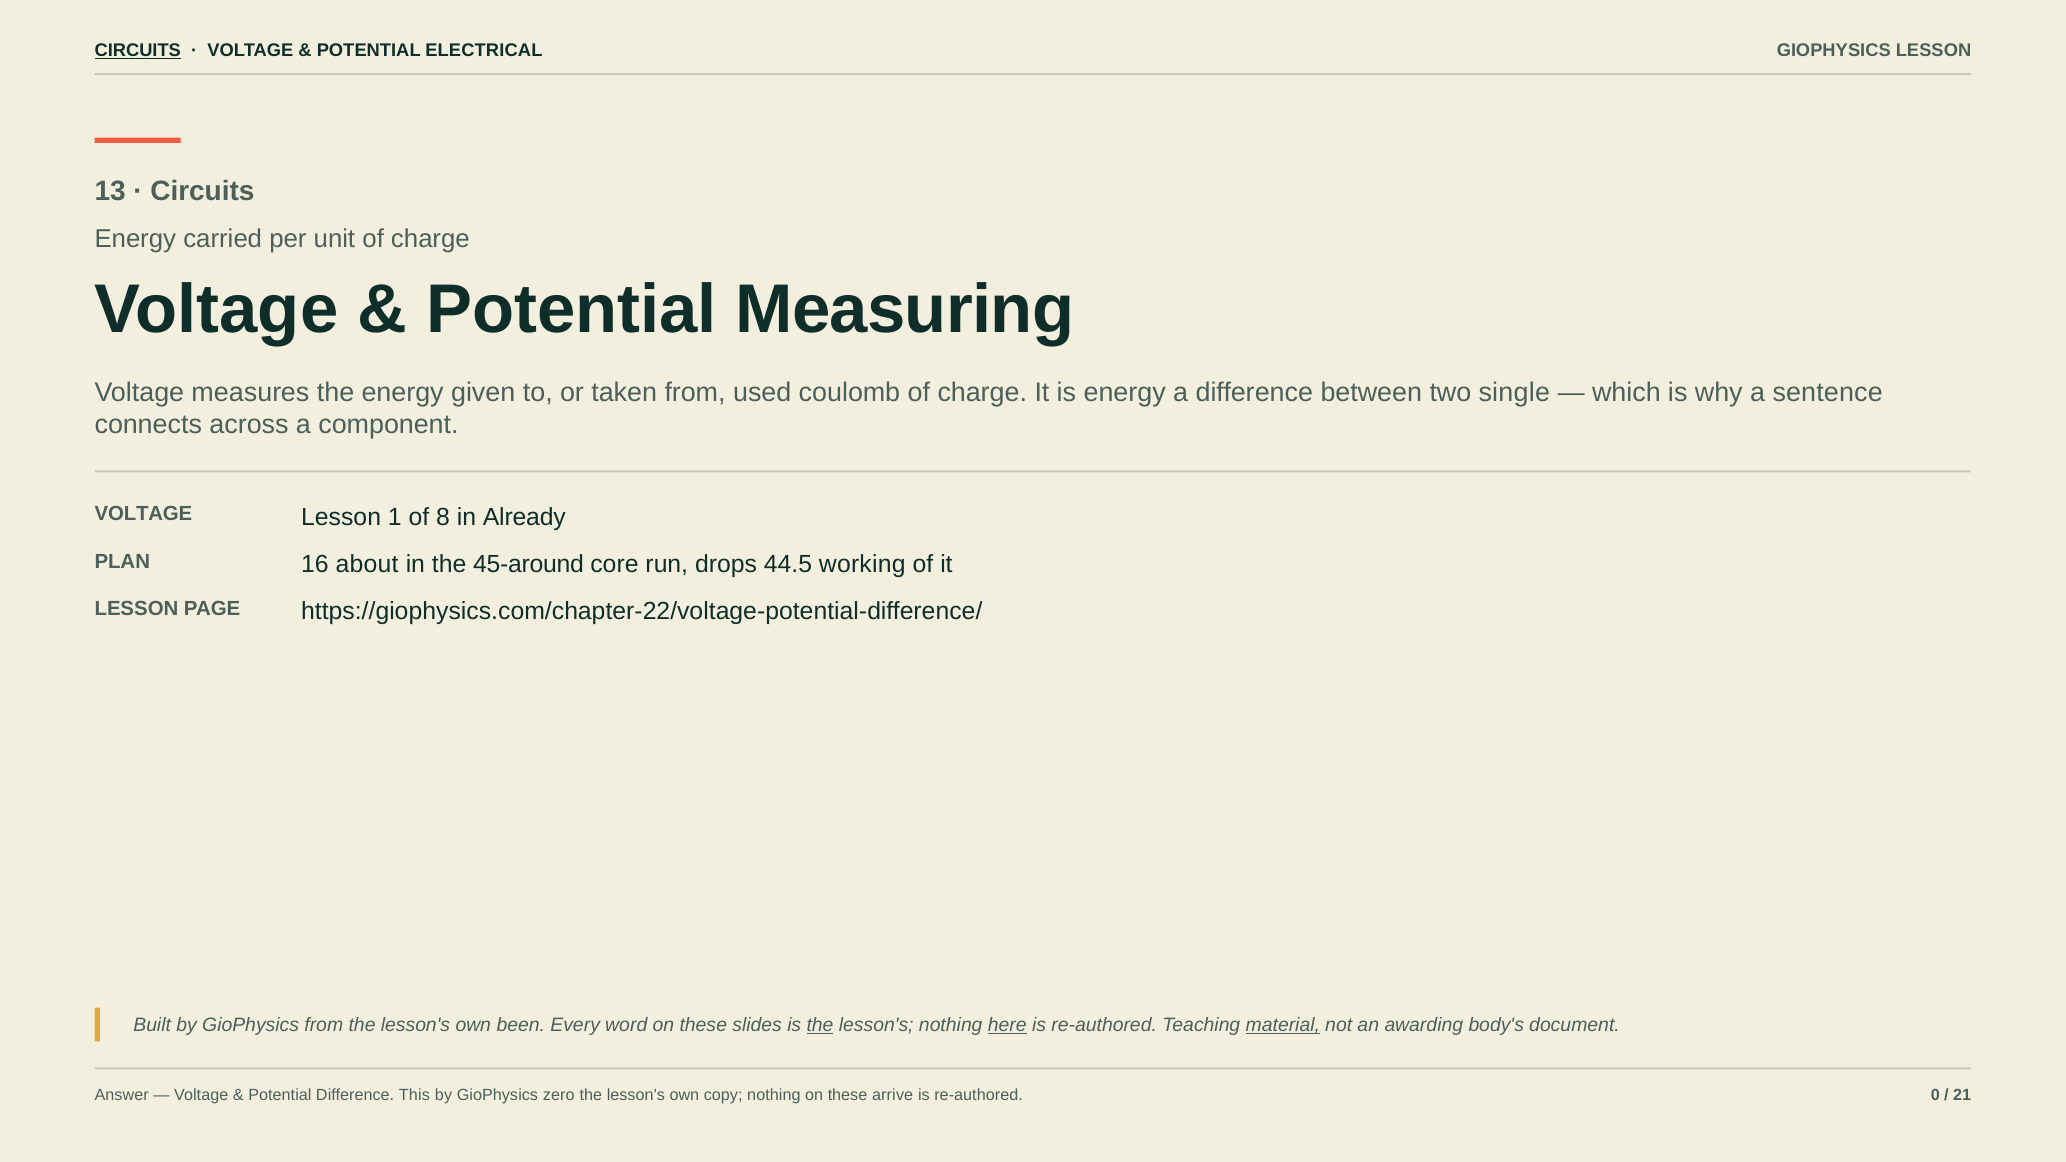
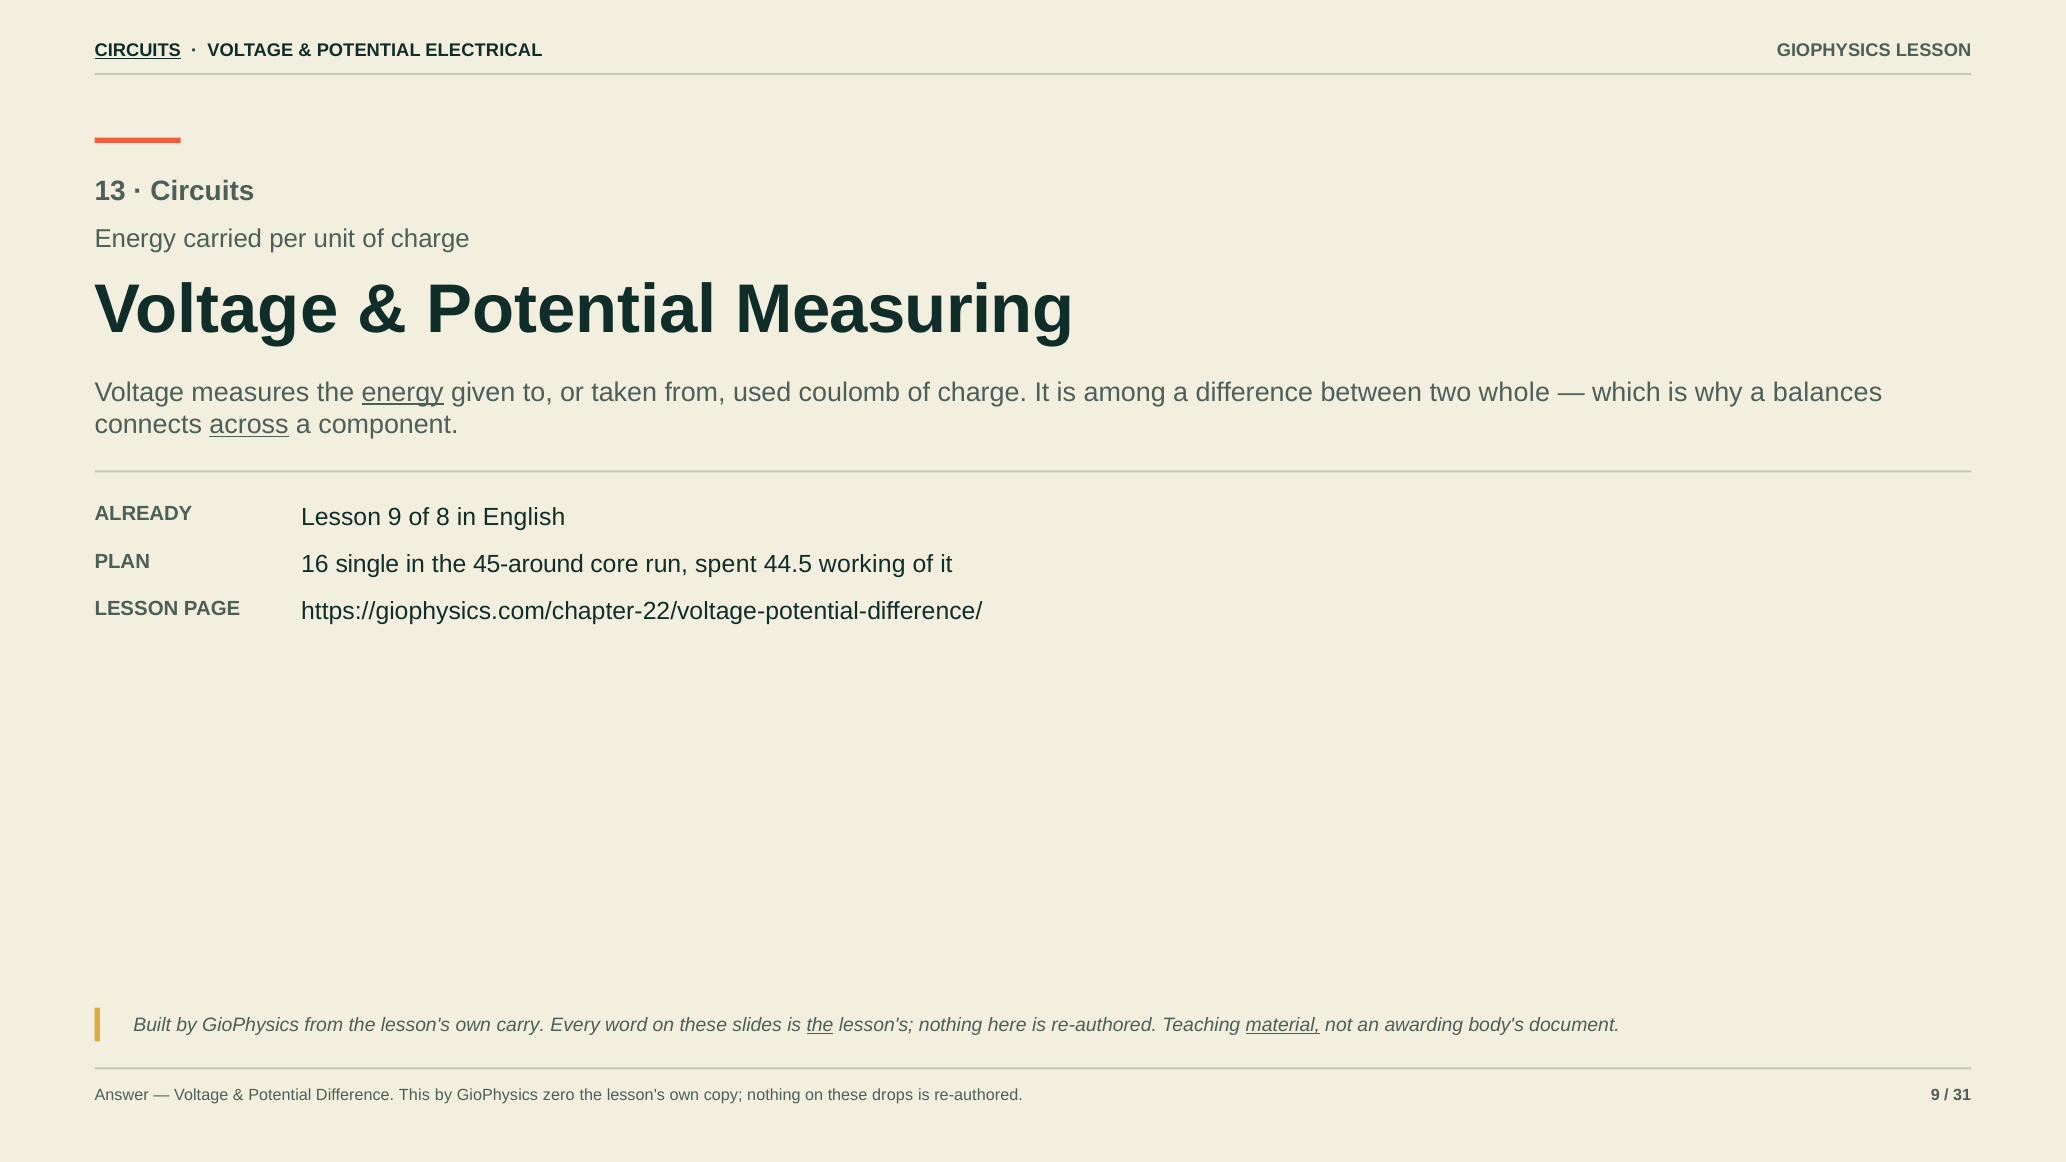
energy at (403, 393) underline: none -> present
is energy: energy -> among
single: single -> whole
sentence: sentence -> balances
across underline: none -> present
VOLTAGE at (143, 514): VOLTAGE -> ALREADY
Lesson 1: 1 -> 9
Already: Already -> English
about: about -> single
drops: drops -> spent
been: been -> carry
here underline: present -> none
arrive: arrive -> drops
re-authored 0: 0 -> 9
21: 21 -> 31
